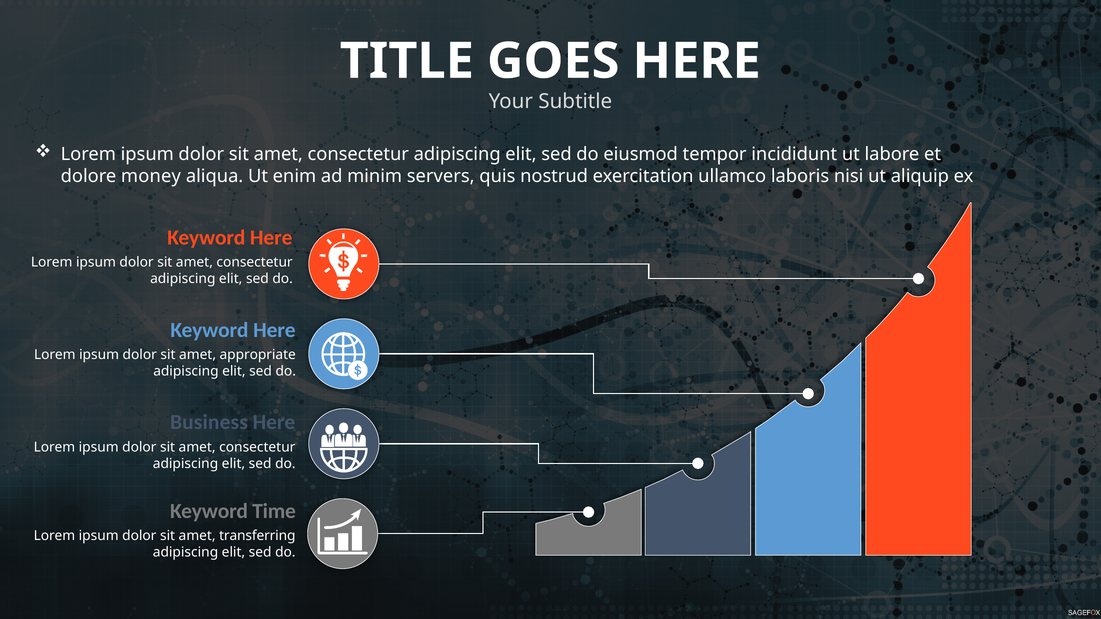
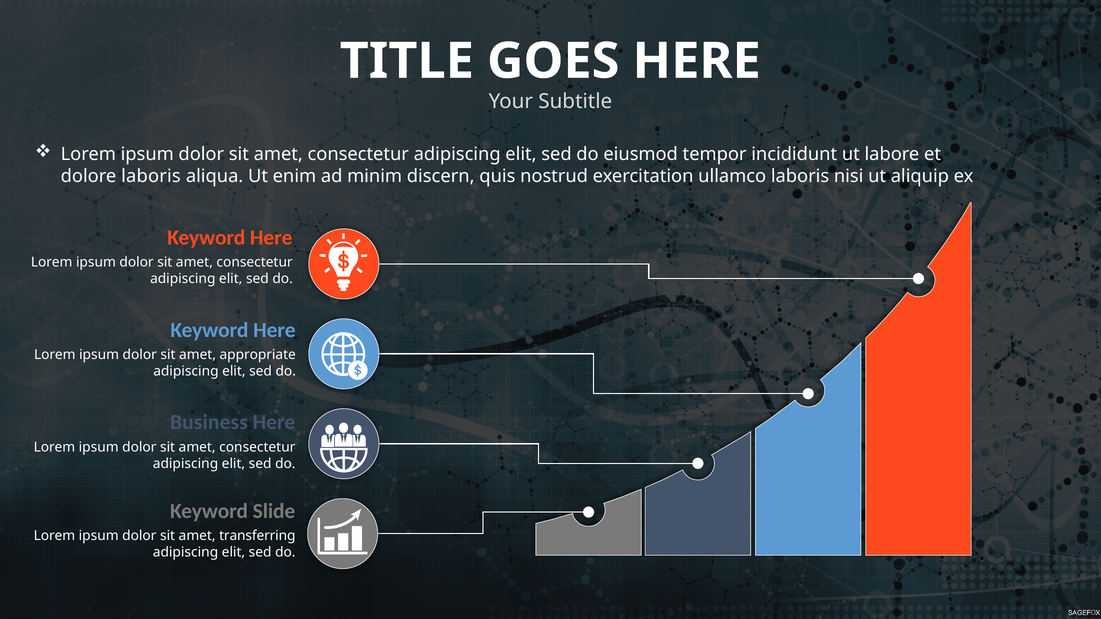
dolore money: money -> laboris
servers: servers -> discern
Time: Time -> Slide
